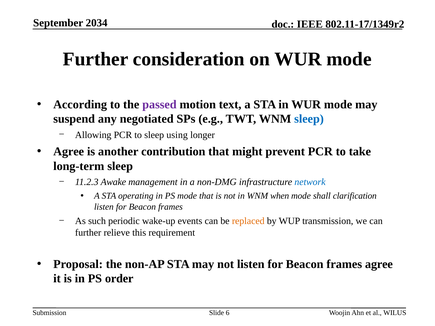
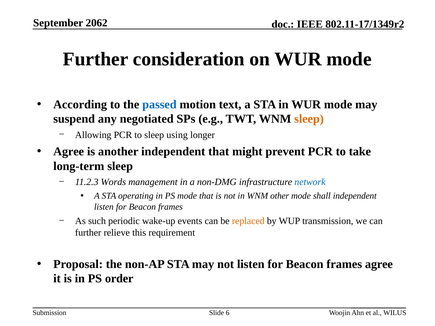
2034: 2034 -> 2062
passed colour: purple -> blue
sleep at (309, 119) colour: blue -> orange
another contribution: contribution -> independent
Awake: Awake -> Words
when: when -> other
shall clarification: clarification -> independent
